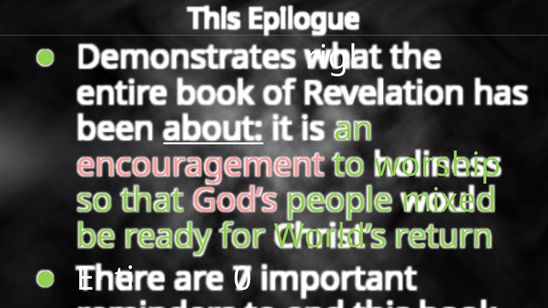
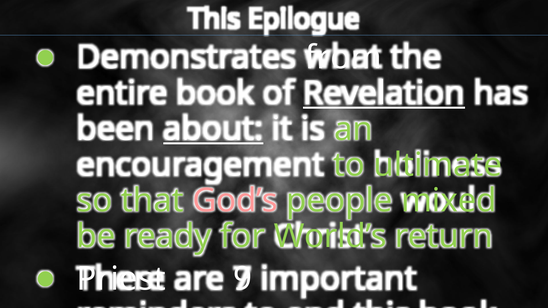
right: right -> from
Revelation underline: none -> present
encouragement colour: pink -> white
worship: worship -> ultimate
Entire at (121, 279): Entire -> Priest
0: 0 -> 9
